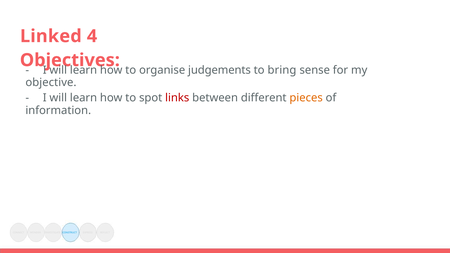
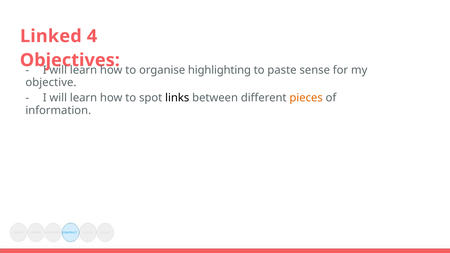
judgements: judgements -> highlighting
bring: bring -> paste
links colour: red -> black
